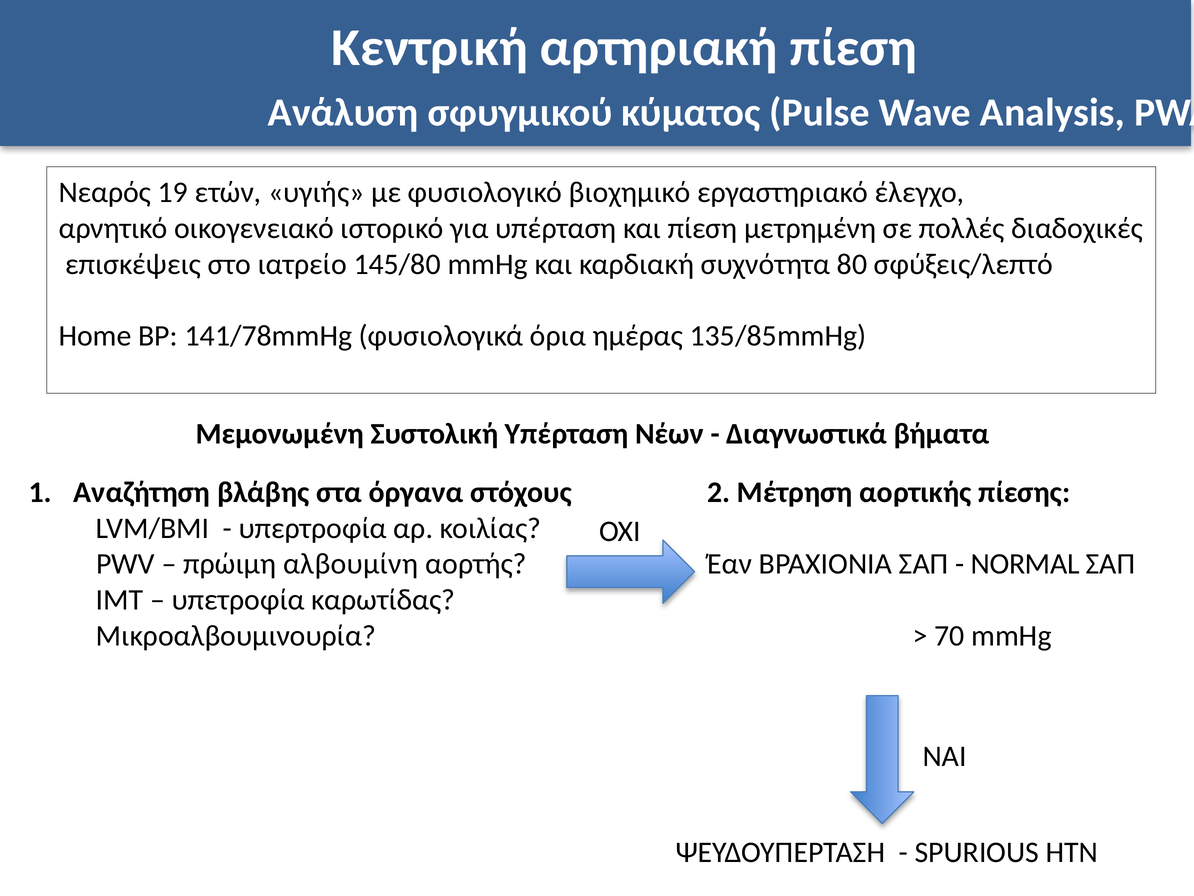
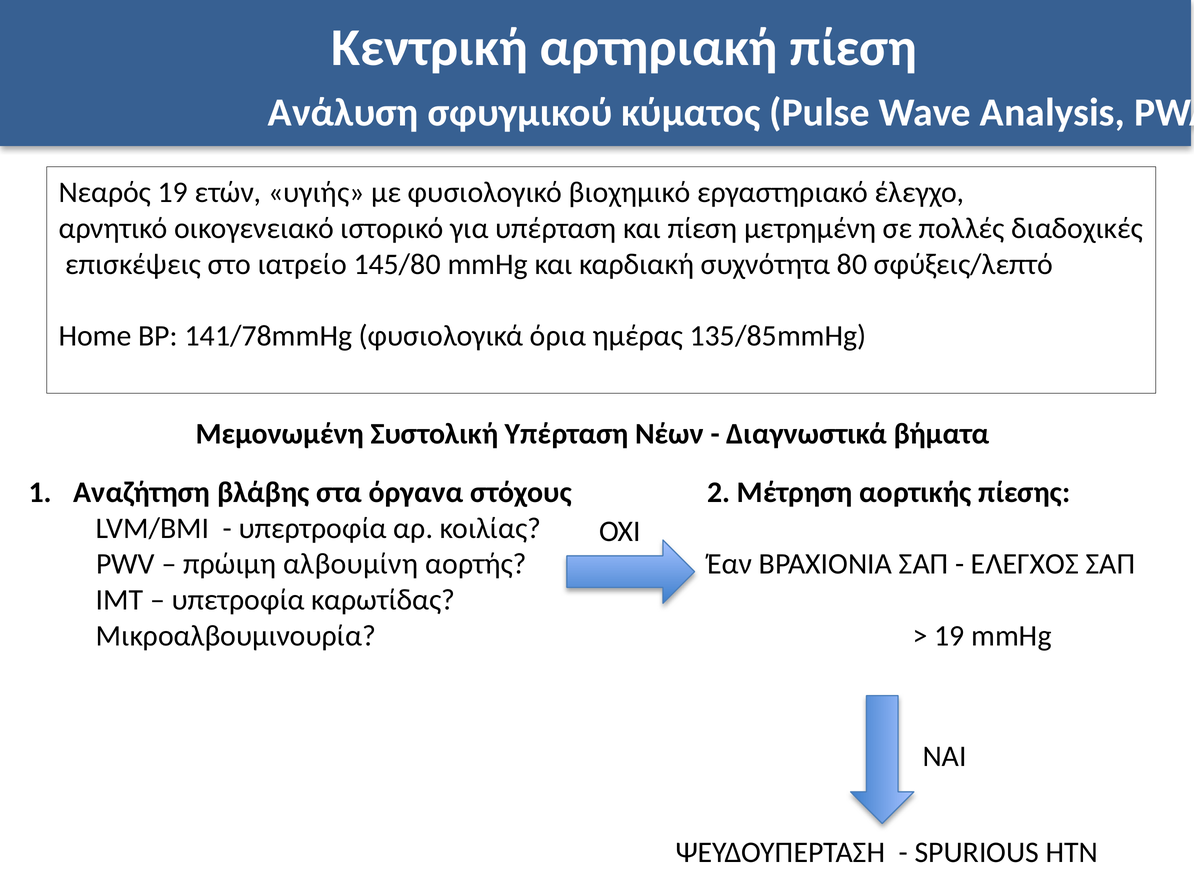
NORMAL: NORMAL -> ΕΛΕΓΧΟΣ
70 at (949, 635): 70 -> 19
